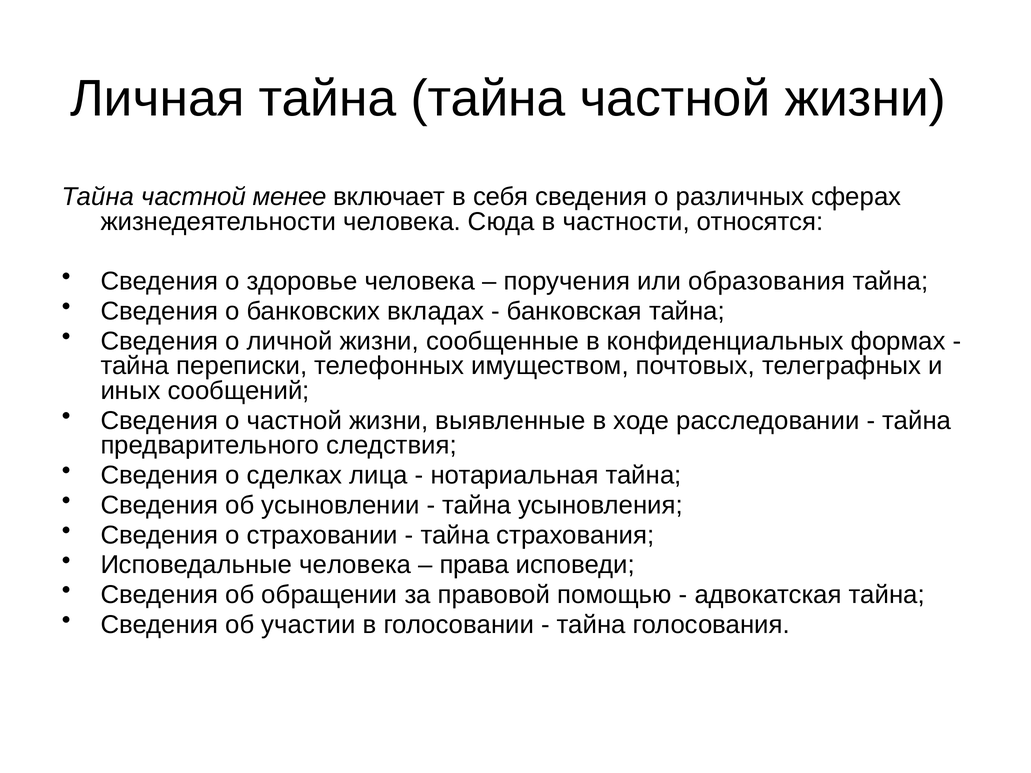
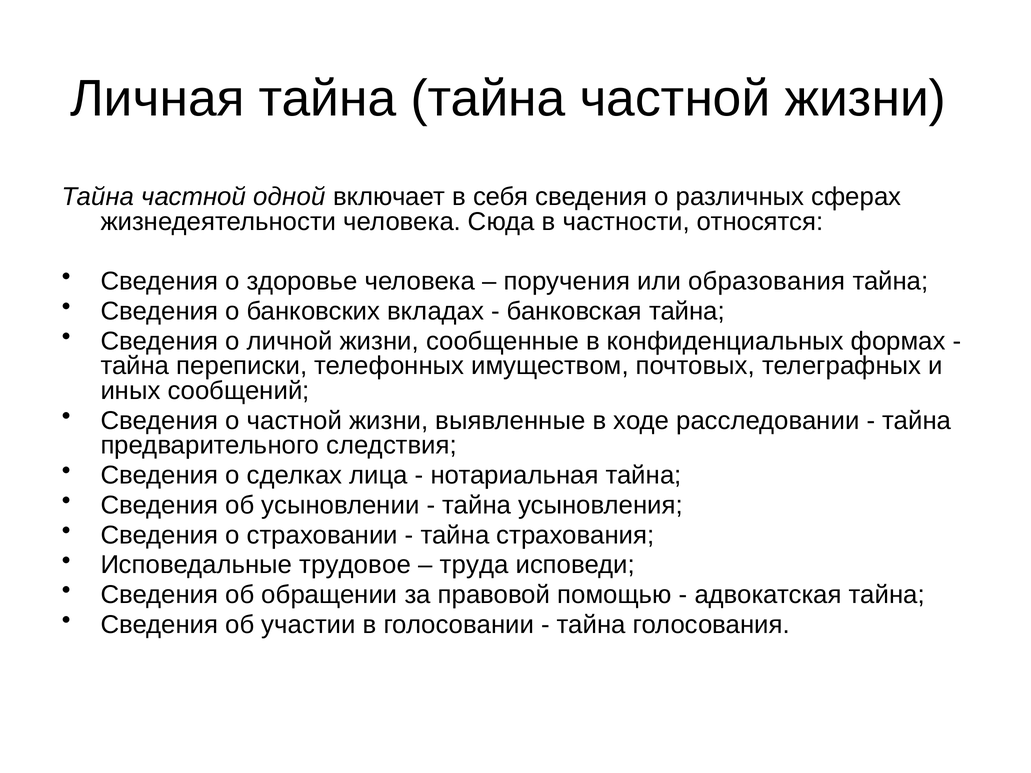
менее: менее -> одной
Исповедальные человека: человека -> трудовое
права: права -> труда
